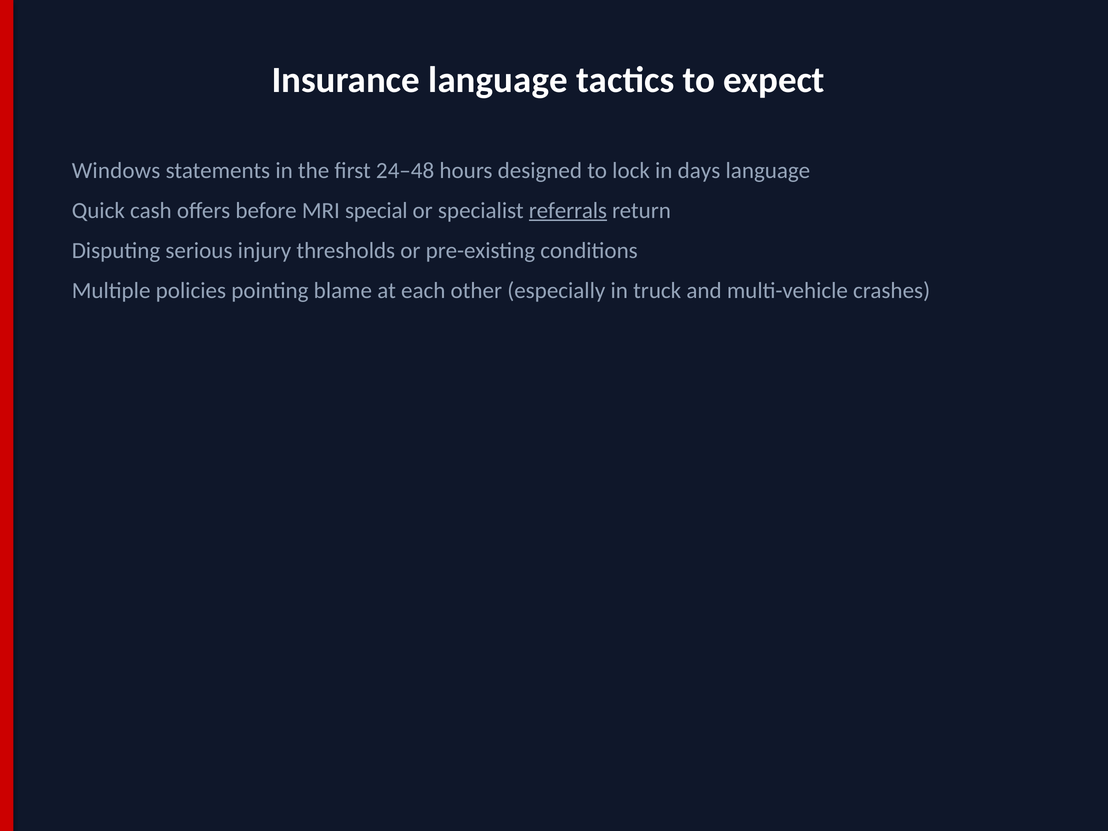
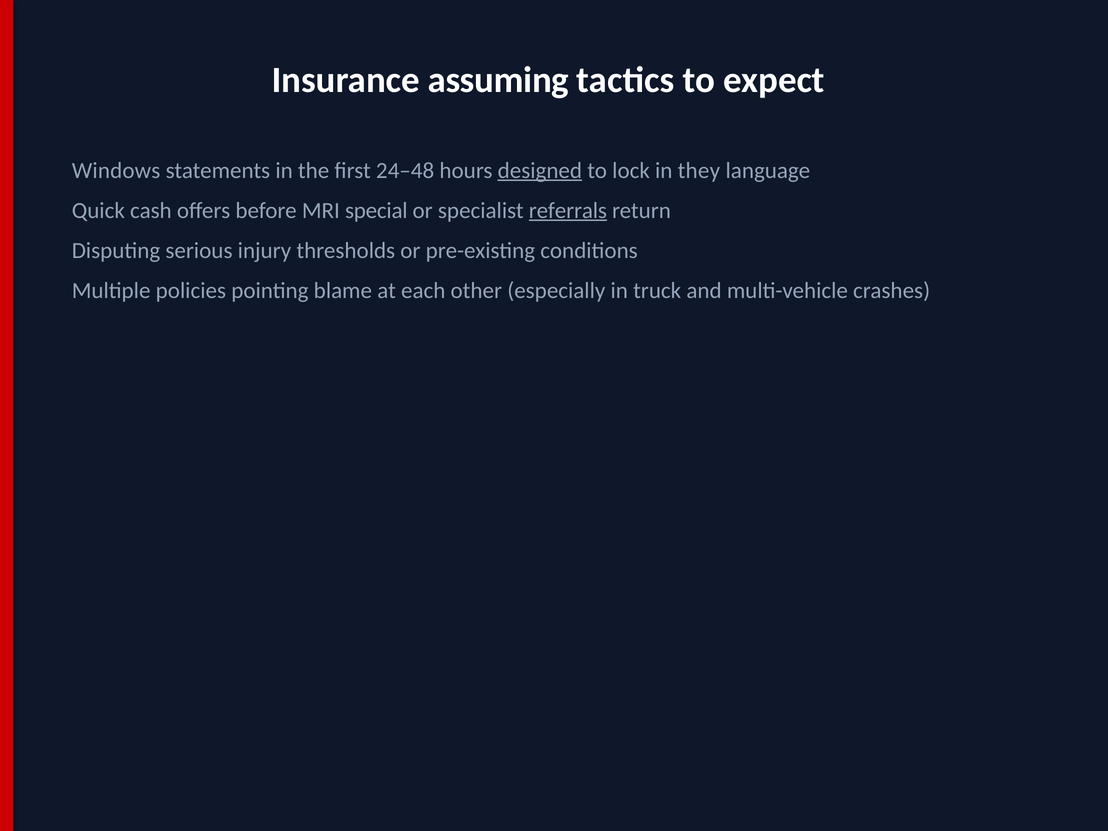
Insurance language: language -> assuming
designed underline: none -> present
days: days -> they
